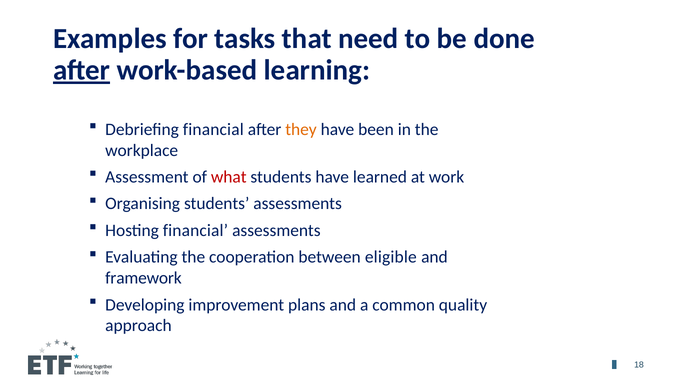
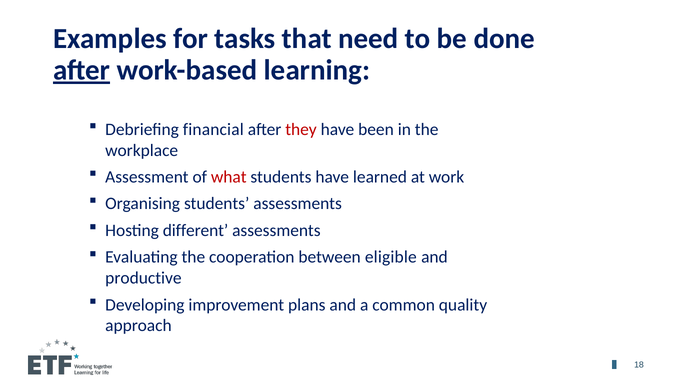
they colour: orange -> red
Hosting financial: financial -> different
framework: framework -> productive
